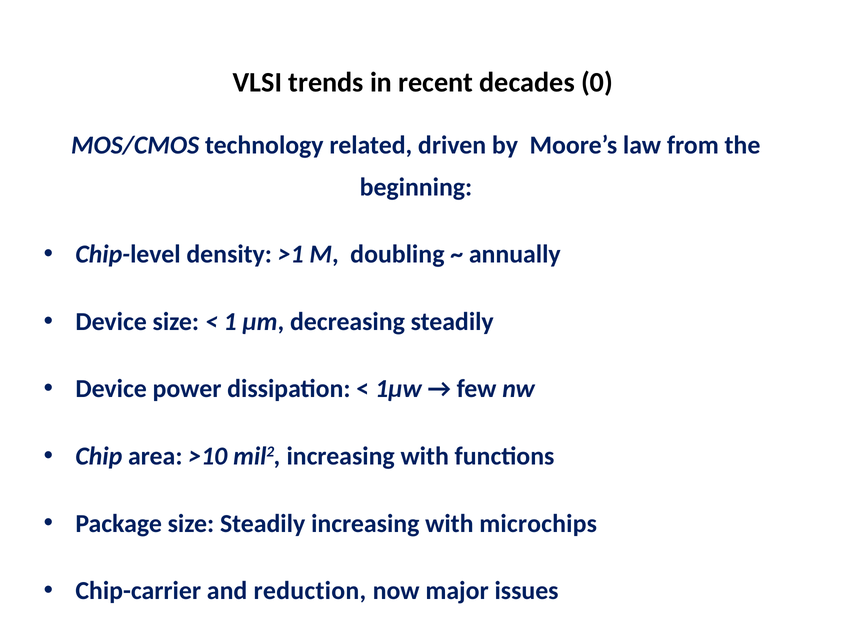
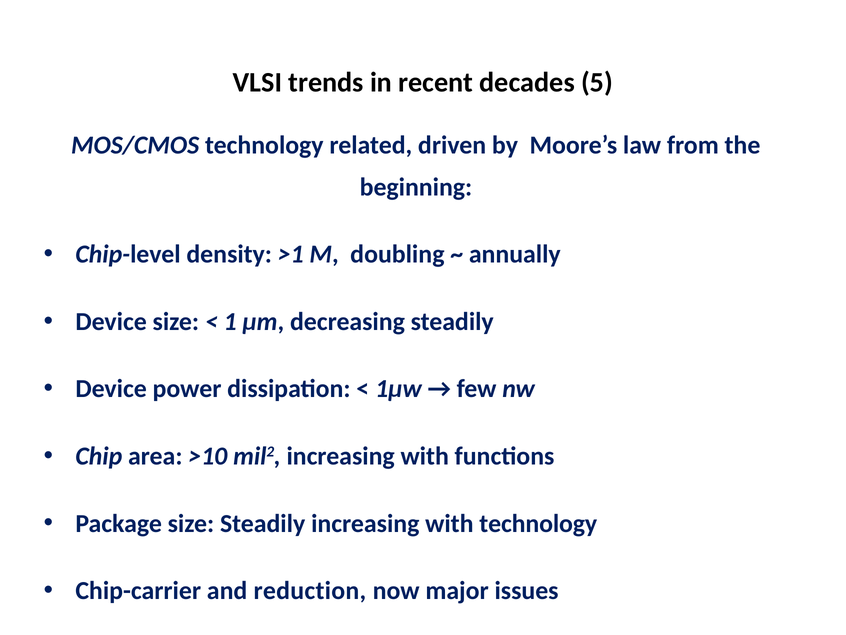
0: 0 -> 5
with microchips: microchips -> technology
